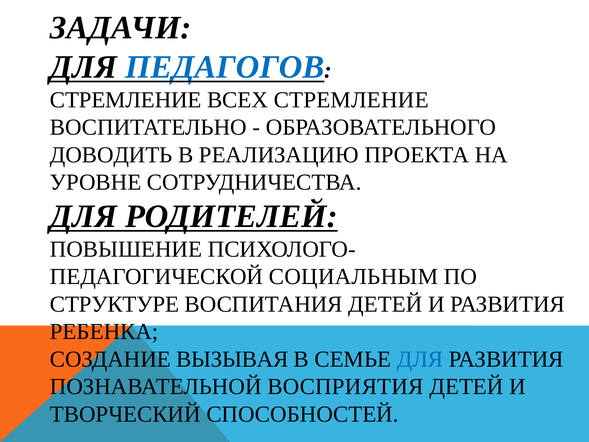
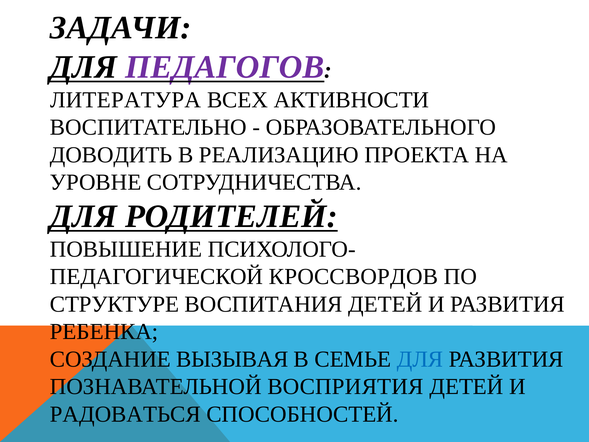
ПЕДАГОГОВ colour: blue -> purple
СТРЕМЛЕНИЕ at (126, 100): СТРЕМЛЕНИЕ -> ЛИТЕРАТУРА
ВСЕХ СТРЕМЛЕНИЕ: СТРЕМЛЕНИЕ -> АКТИВНОСТИ
СОЦИАЛЬНЫМ: СОЦИАЛЬНЫМ -> КРОССВОРДОВ
ТВОРЧЕСКИЙ: ТВОРЧЕСКИЙ -> РАДОВАТЬСЯ
